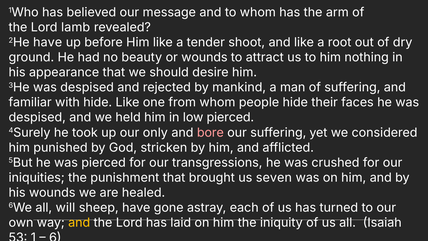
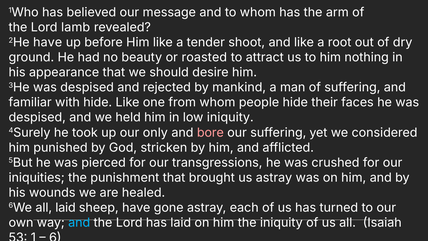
or wounds: wounds -> roasted
low pierced: pierced -> iniquity
us seven: seven -> astray
all will: will -> laid
and at (79, 222) colour: yellow -> light blue
